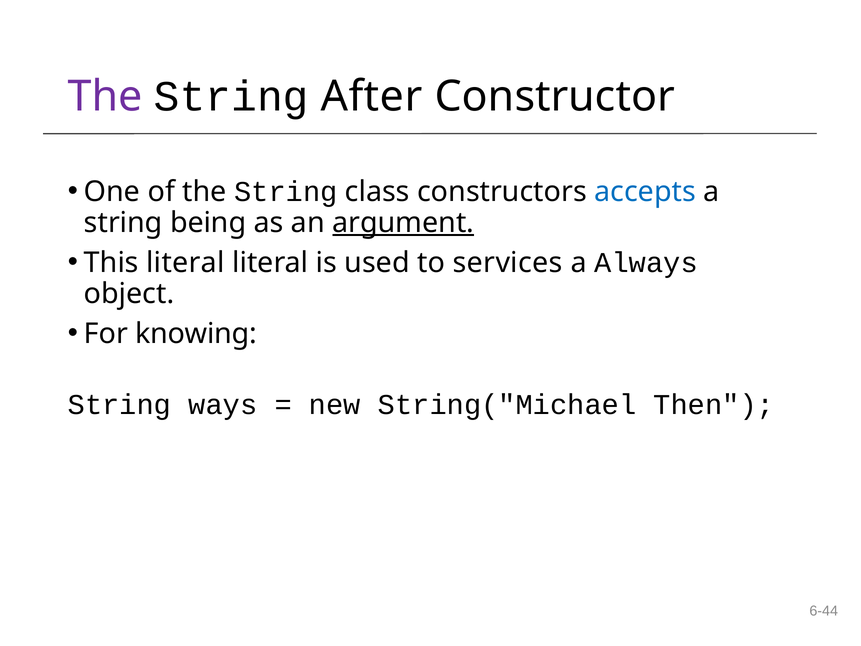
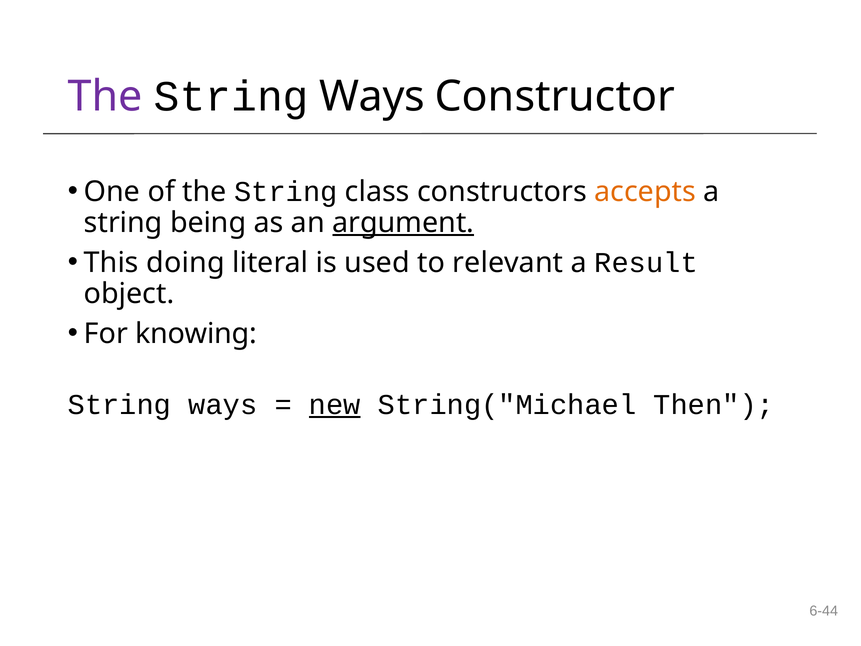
After at (372, 96): After -> Ways
accepts colour: blue -> orange
This literal: literal -> doing
services: services -> relevant
Always: Always -> Result
new underline: none -> present
